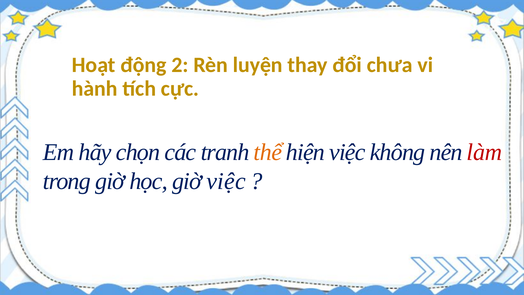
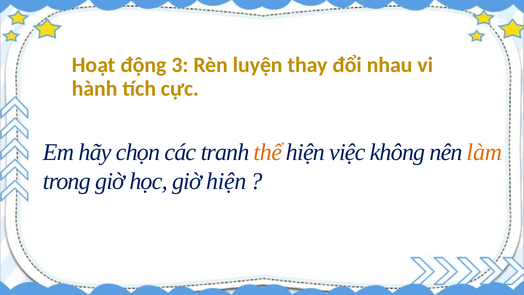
2: 2 -> 3
chưa: chưa -> nhau
làm colour: red -> orange
giờ việc: việc -> hiện
